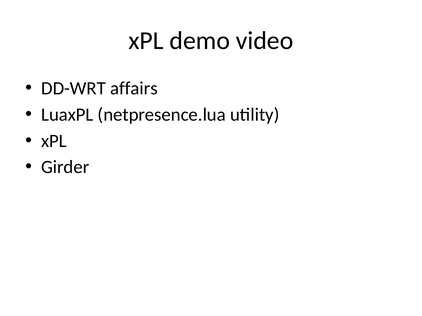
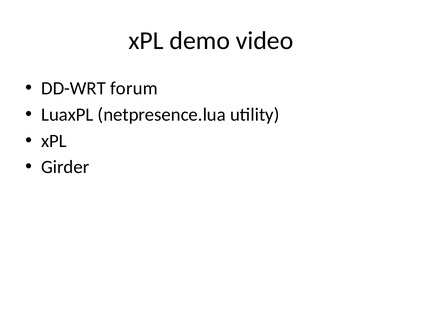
affairs: affairs -> forum
